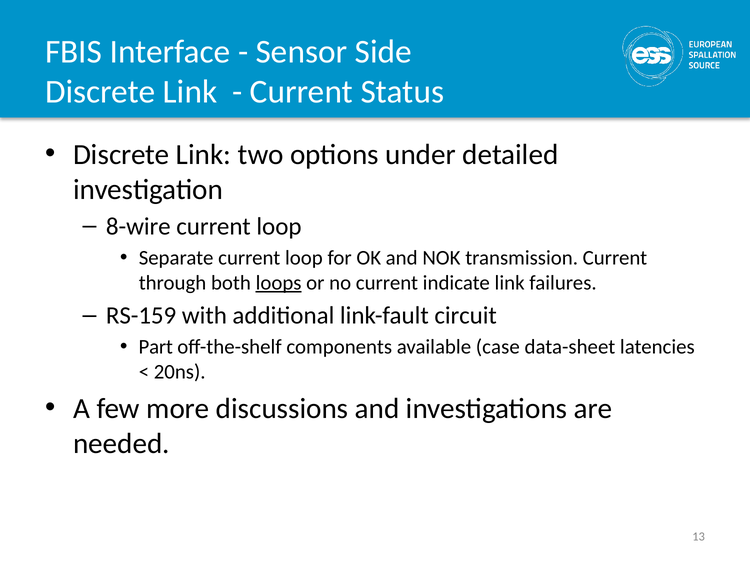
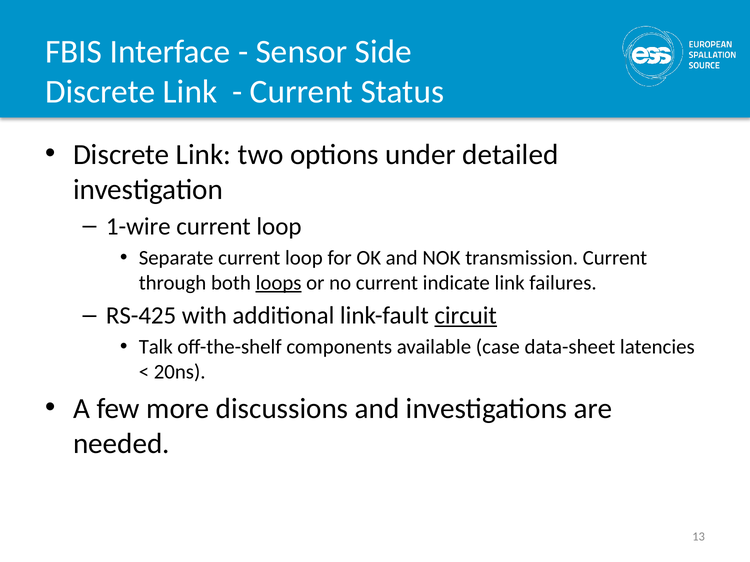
8-wire: 8-wire -> 1-wire
RS-159: RS-159 -> RS-425
circuit underline: none -> present
Part: Part -> Talk
